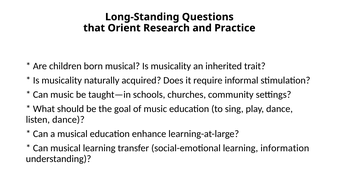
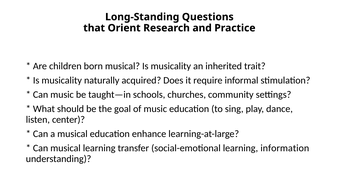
listen dance: dance -> center
